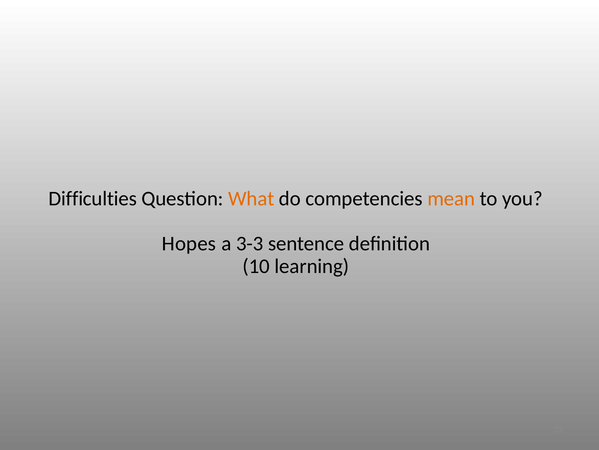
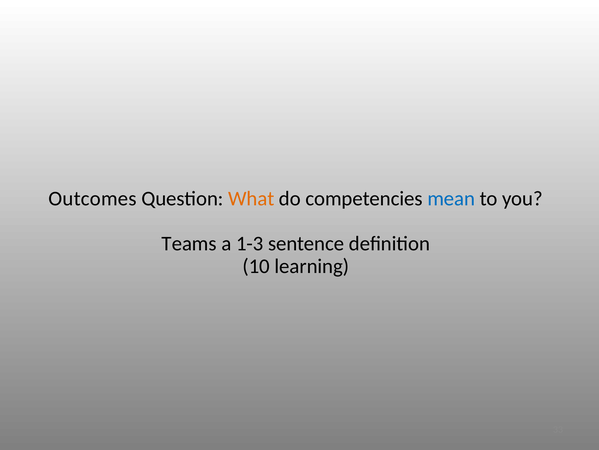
Difficulties: Difficulties -> Outcomes
mean colour: orange -> blue
Hopes: Hopes -> Teams
3-3: 3-3 -> 1-3
